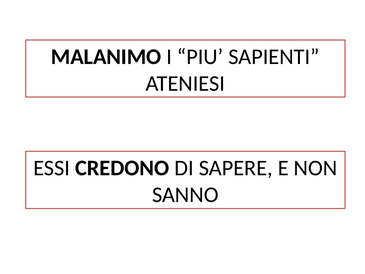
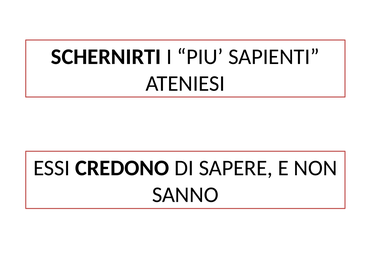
MALANIMO: MALANIMO -> SCHERNIRTI
